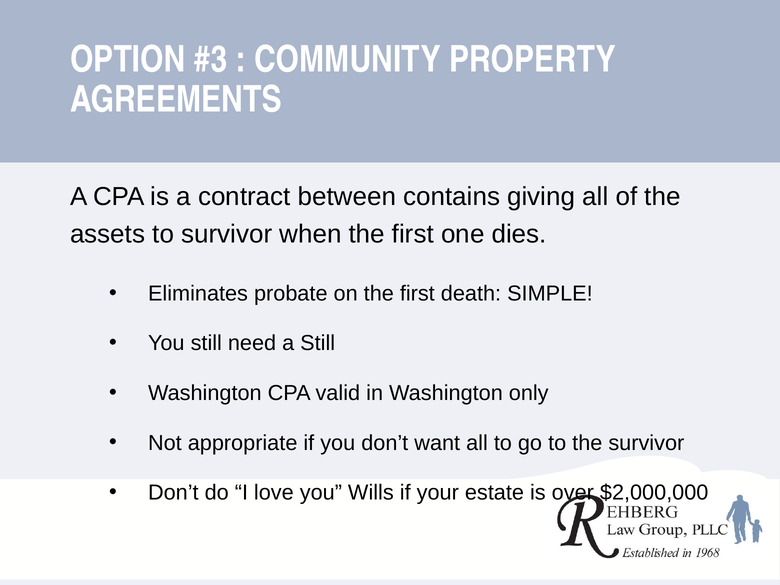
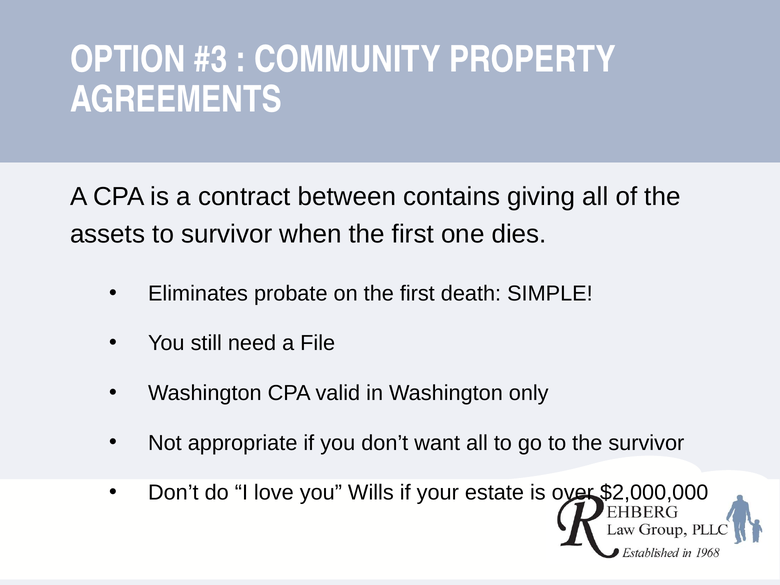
a Still: Still -> File
